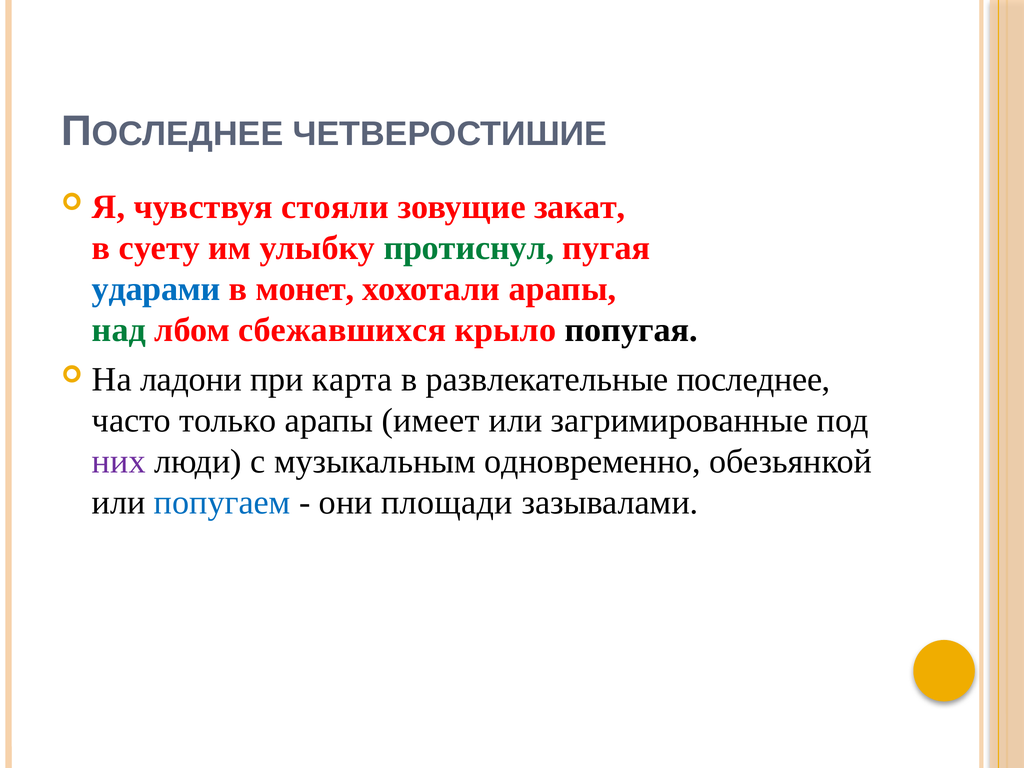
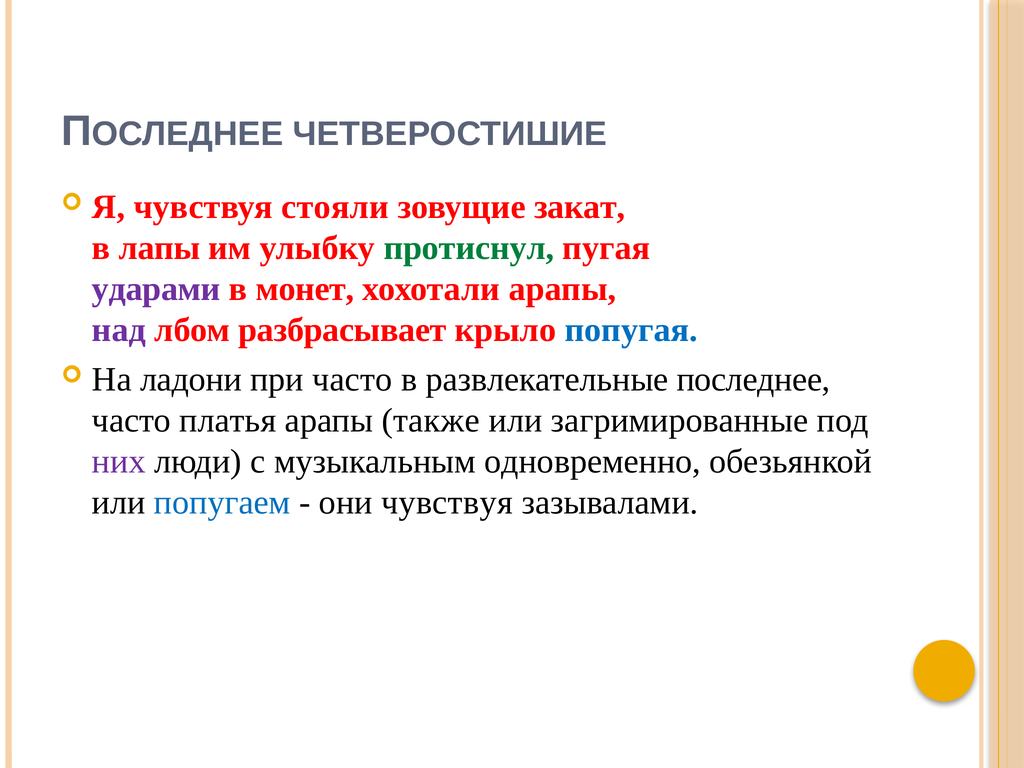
суету: суету -> лапы
ударами colour: blue -> purple
над colour: green -> purple
сбежавшихся: сбежавшихся -> разбрасывает
попугая colour: black -> blue
при карта: карта -> часто
только: только -> платья
имеет: имеет -> также
они площади: площади -> чувствуя
